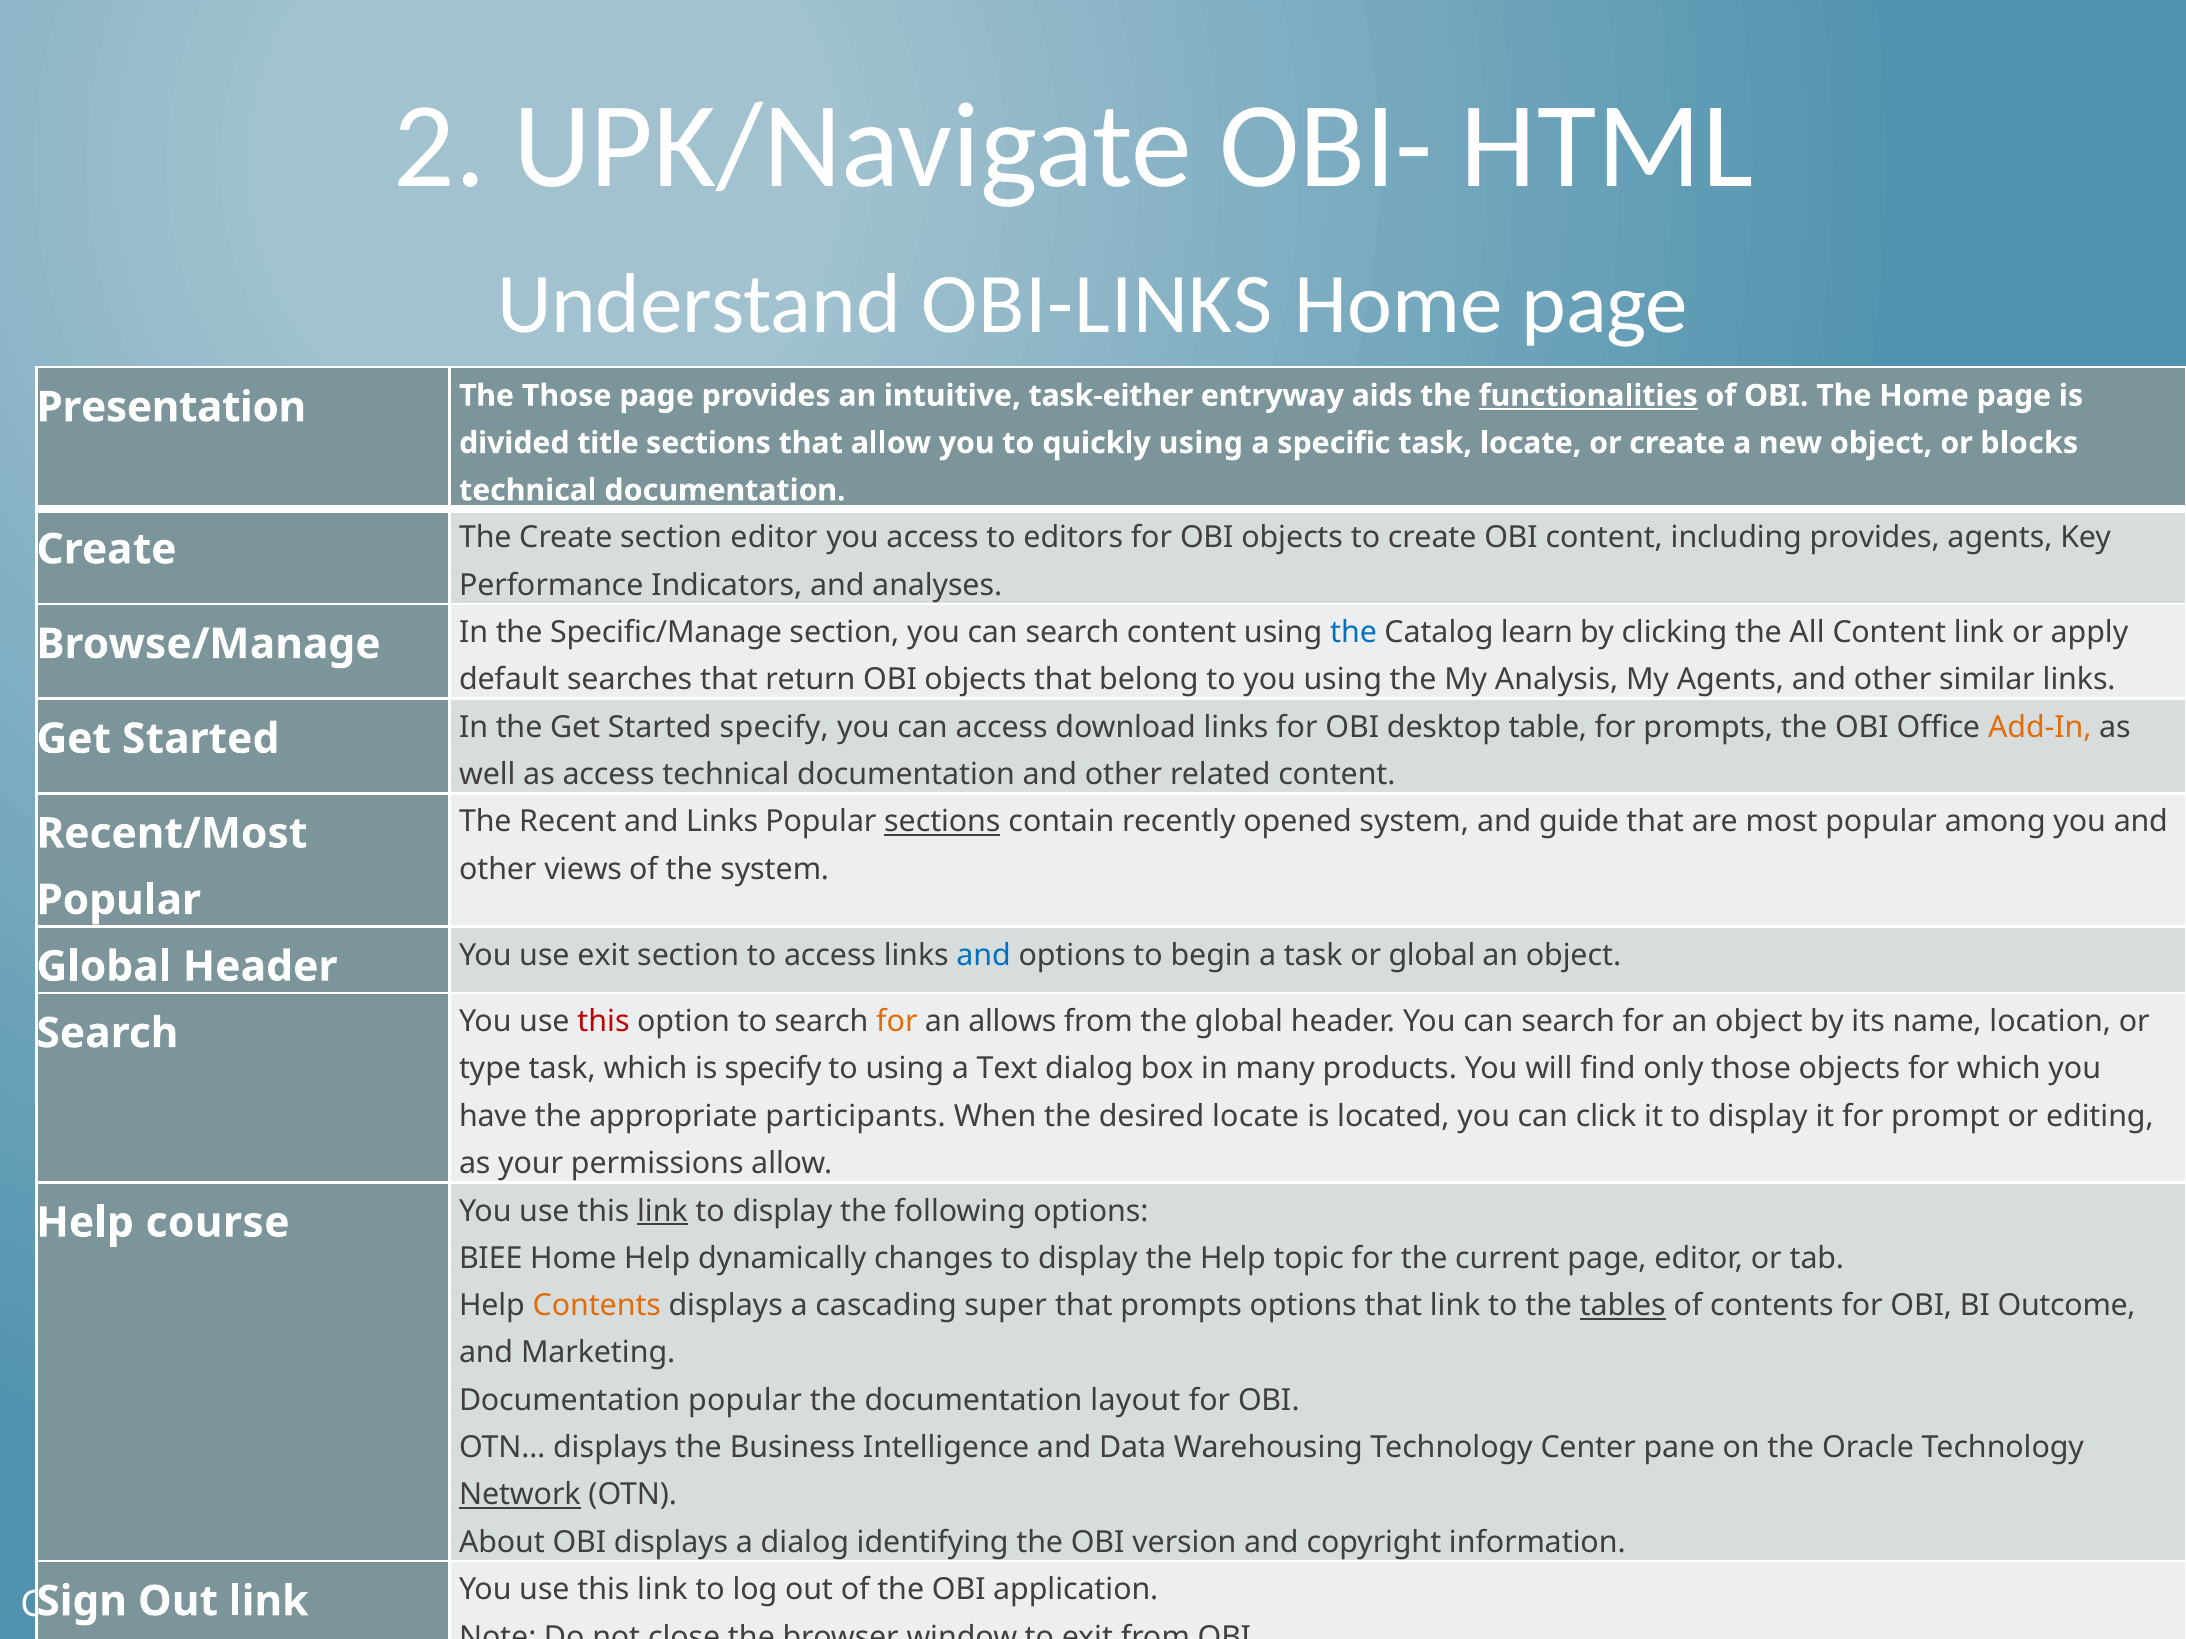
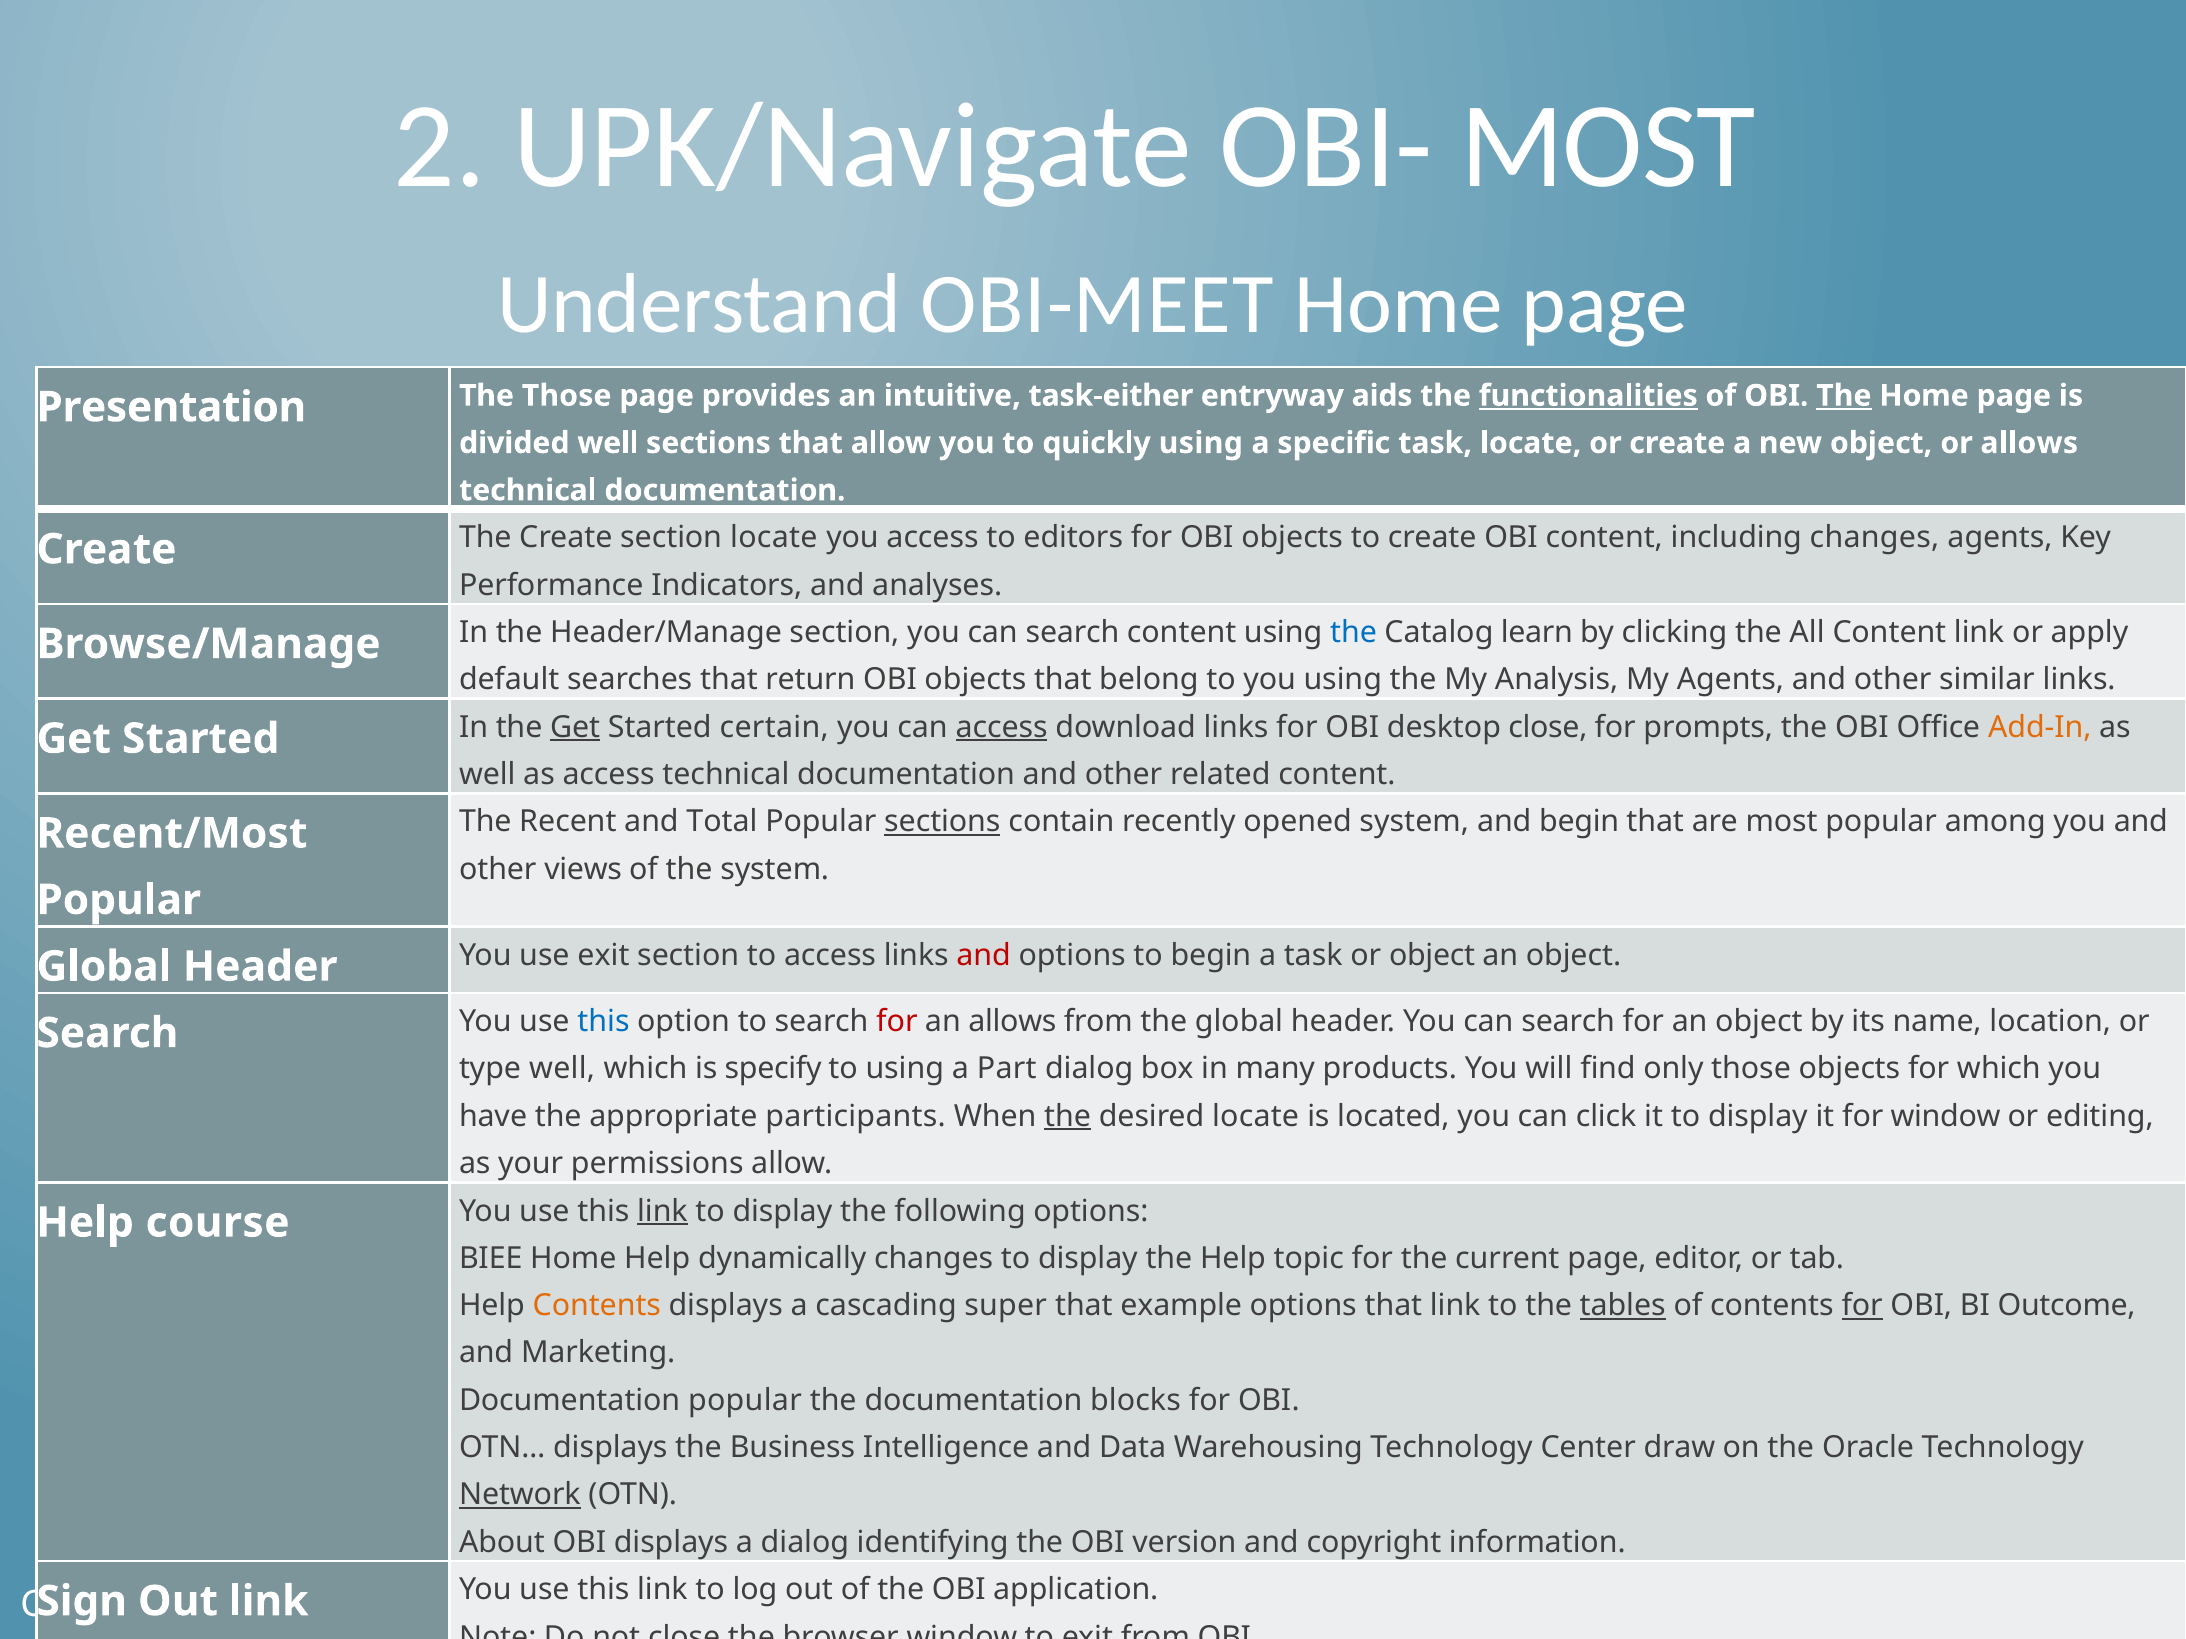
OBI- HTML: HTML -> MOST
OBI-LINKS: OBI-LINKS -> OBI-MEET
The at (1844, 396) underline: none -> present
divided title: title -> well
or blocks: blocks -> allows
section editor: editor -> locate
including provides: provides -> changes
Specific/Manage: Specific/Manage -> Header/Manage
Get at (575, 727) underline: none -> present
Started specify: specify -> certain
access at (1002, 727) underline: none -> present
desktop table: table -> close
and Links: Links -> Total
and guide: guide -> begin
and at (984, 955) colour: blue -> red
or global: global -> object
this at (604, 1022) colour: red -> blue
for at (897, 1022) colour: orange -> red
type task: task -> well
a Text: Text -> Part
the at (1068, 1117) underline: none -> present
for prompt: prompt -> window
that prompts: prompts -> example
for at (1862, 1306) underline: none -> present
layout: layout -> blocks
pane: pane -> draw
